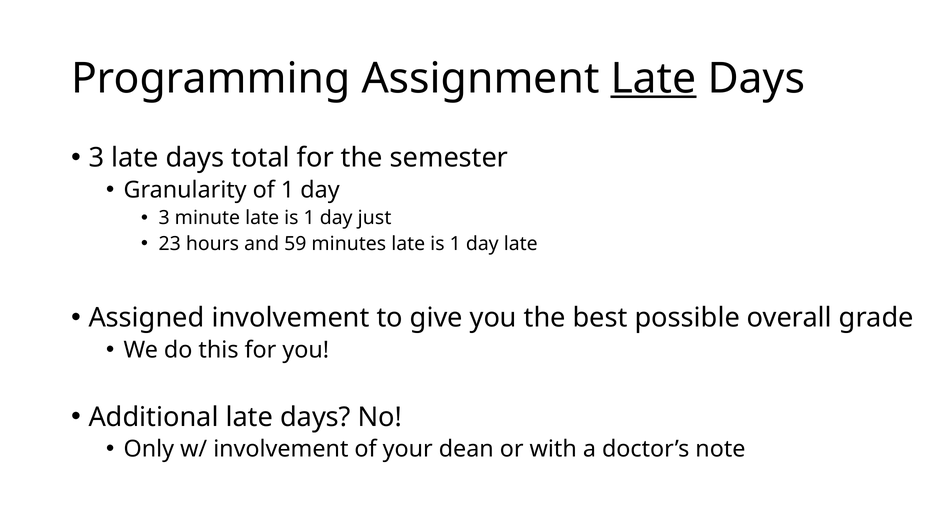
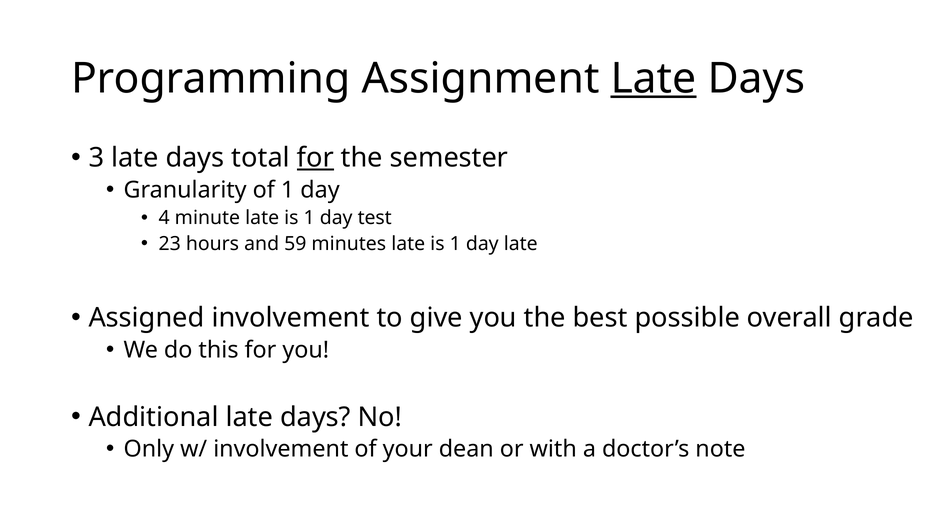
for at (315, 158) underline: none -> present
3 at (164, 218): 3 -> 4
just: just -> test
